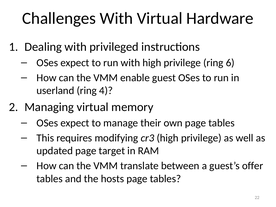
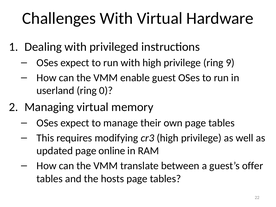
6: 6 -> 9
4: 4 -> 0
target: target -> online
